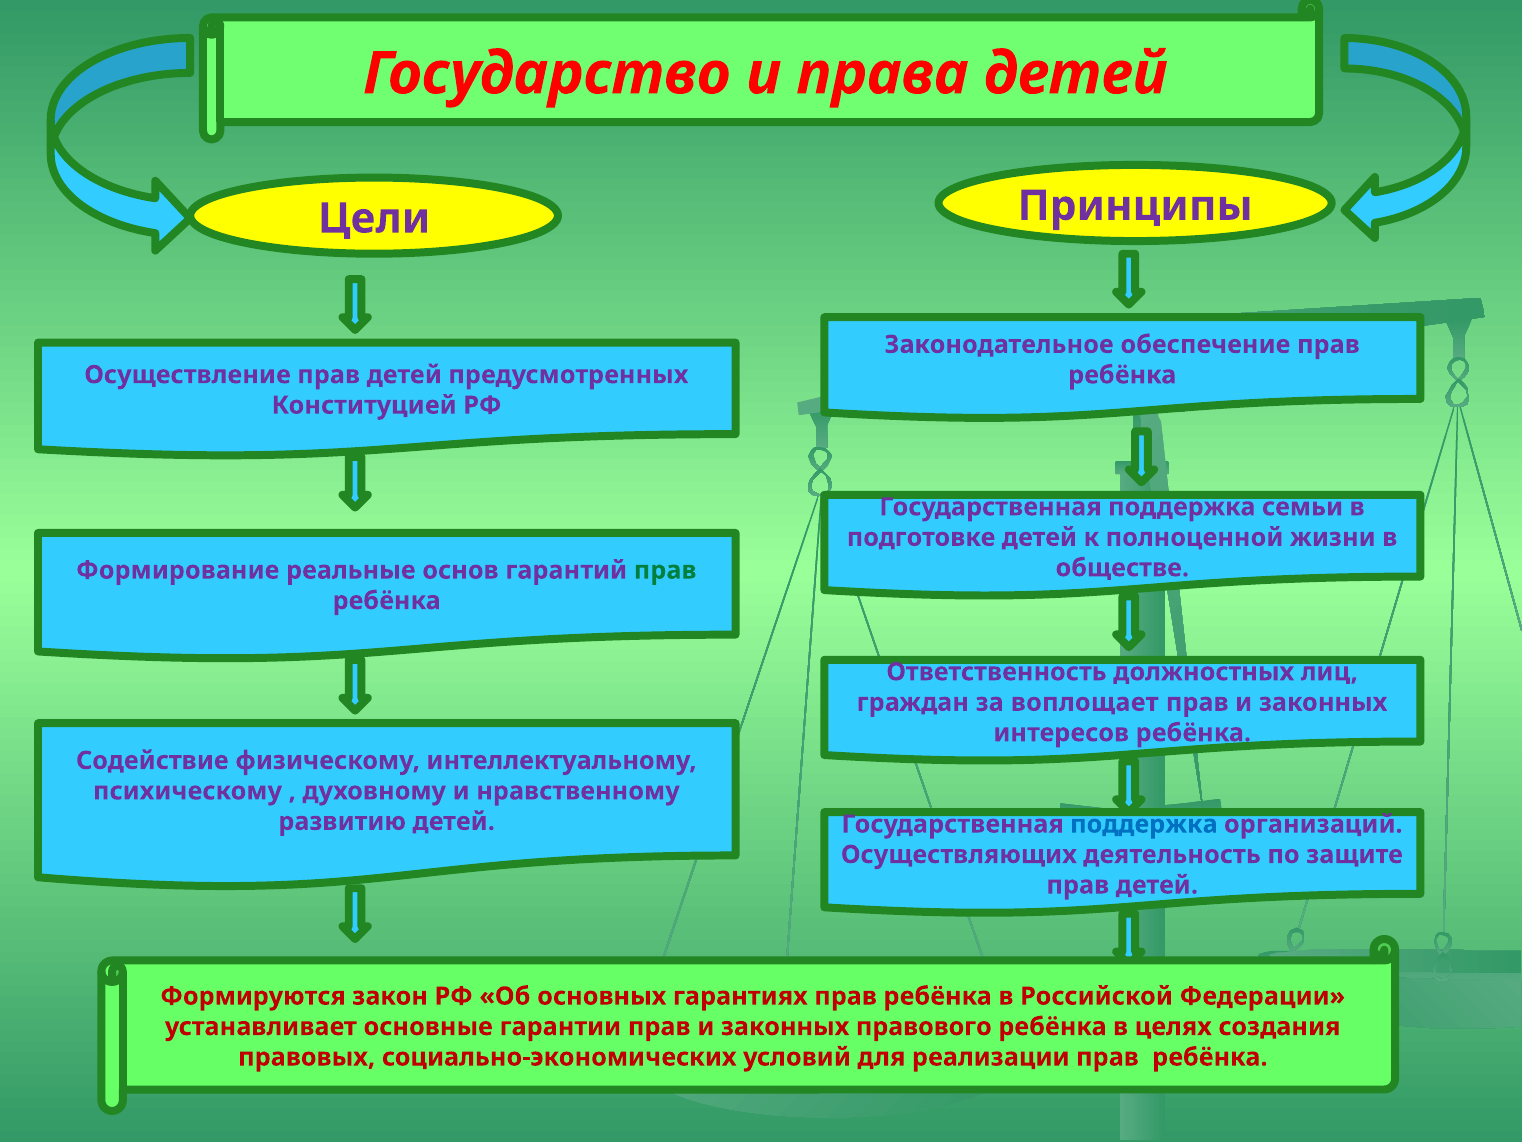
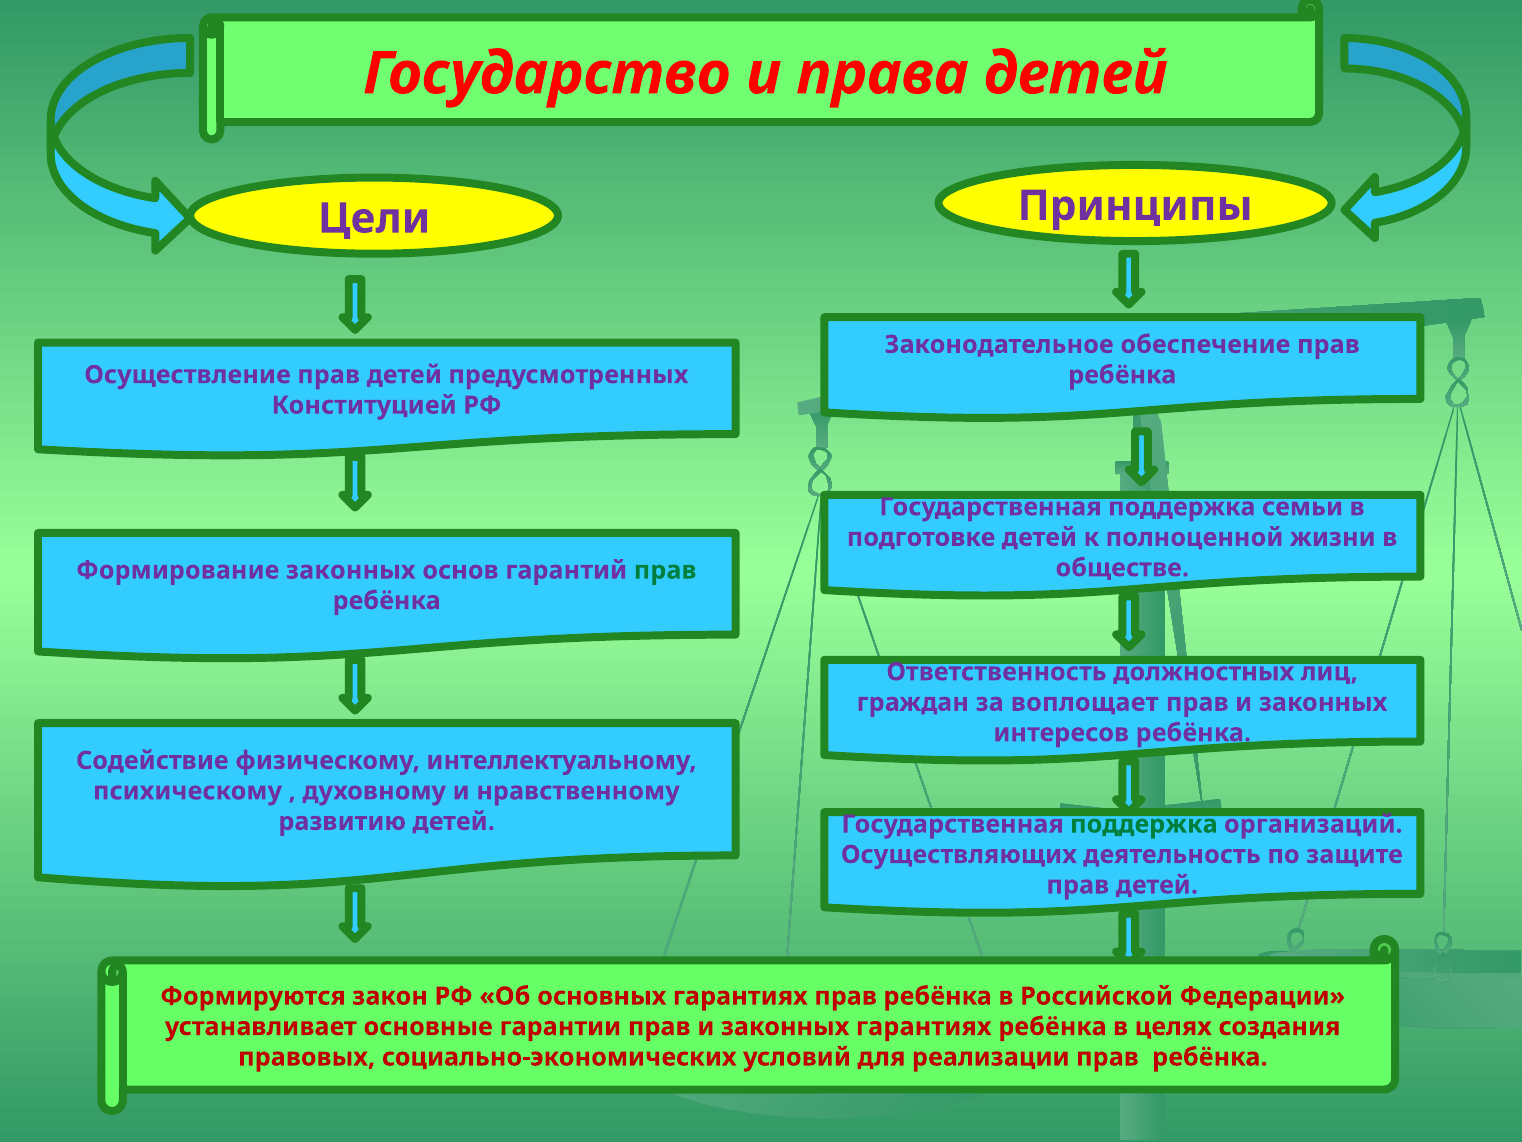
Формирование реальные: реальные -> законных
поддержка at (1144, 824) colour: blue -> green
законных правового: правового -> гарантиях
